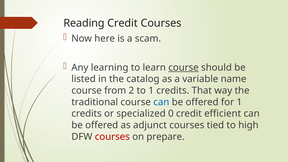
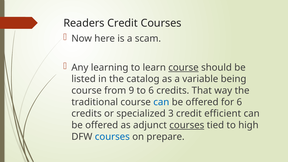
Reading: Reading -> Readers
name: name -> being
2: 2 -> 9
to 1: 1 -> 6
for 1: 1 -> 6
0: 0 -> 3
courses at (187, 125) underline: none -> present
courses at (112, 137) colour: red -> blue
